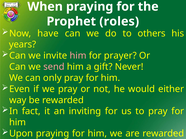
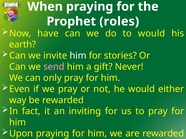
to others: others -> would
years: years -> earth
him at (78, 56) colour: pink -> white
prayer: prayer -> stories
